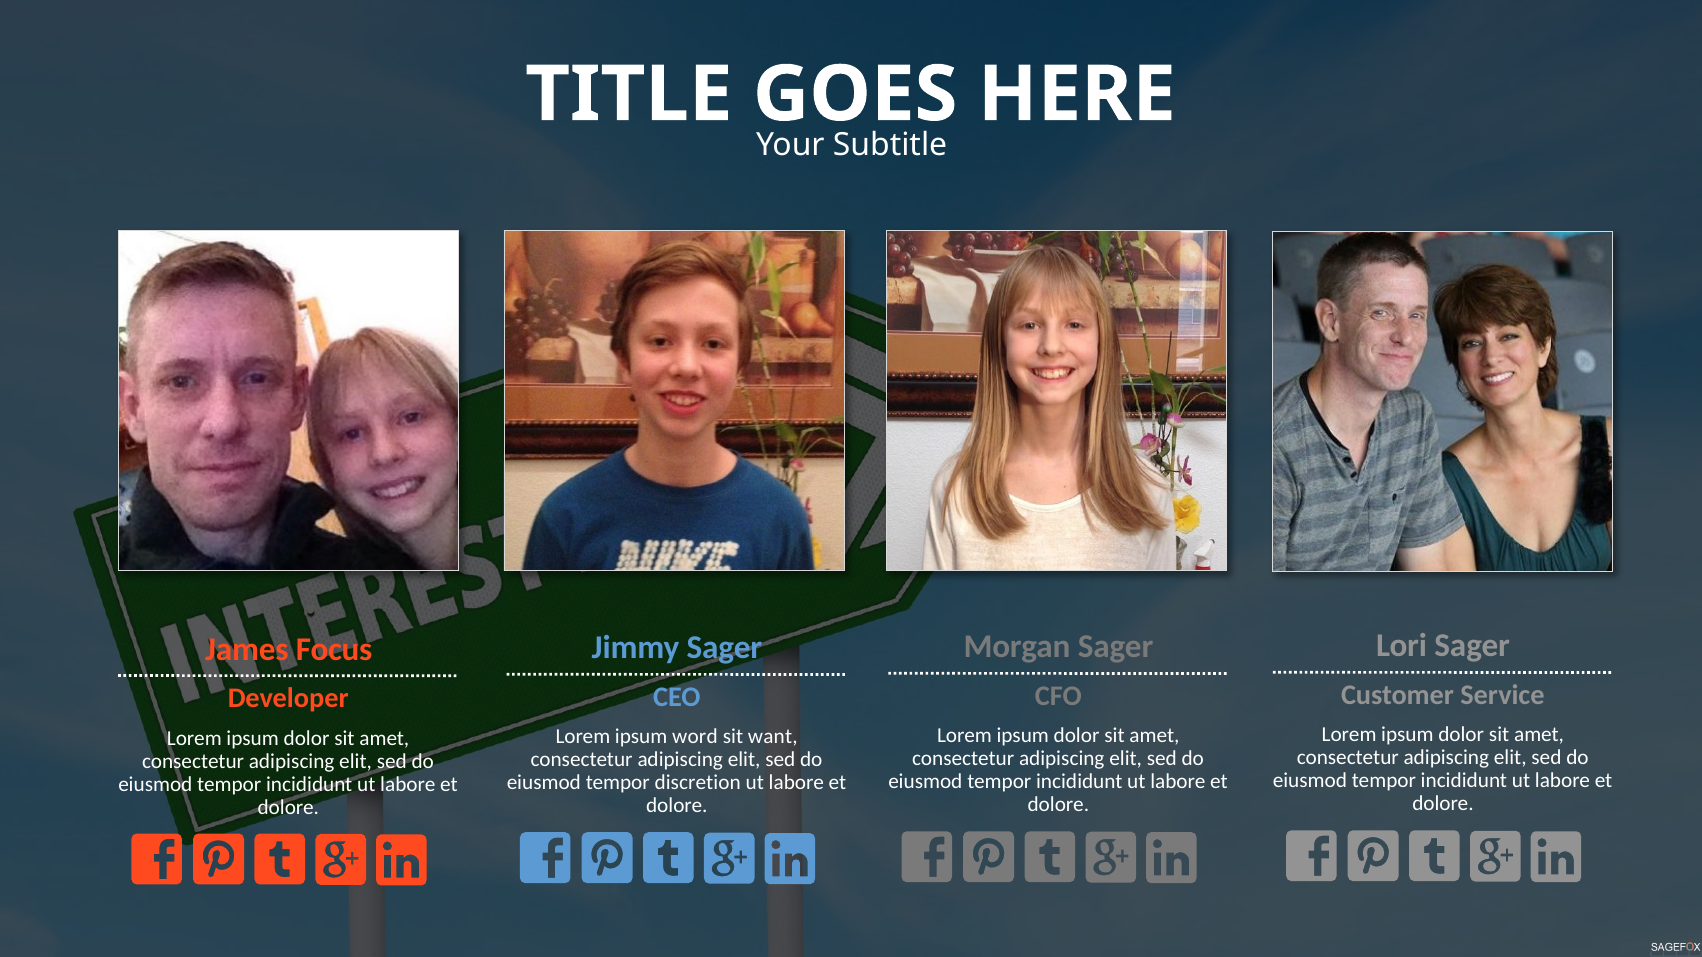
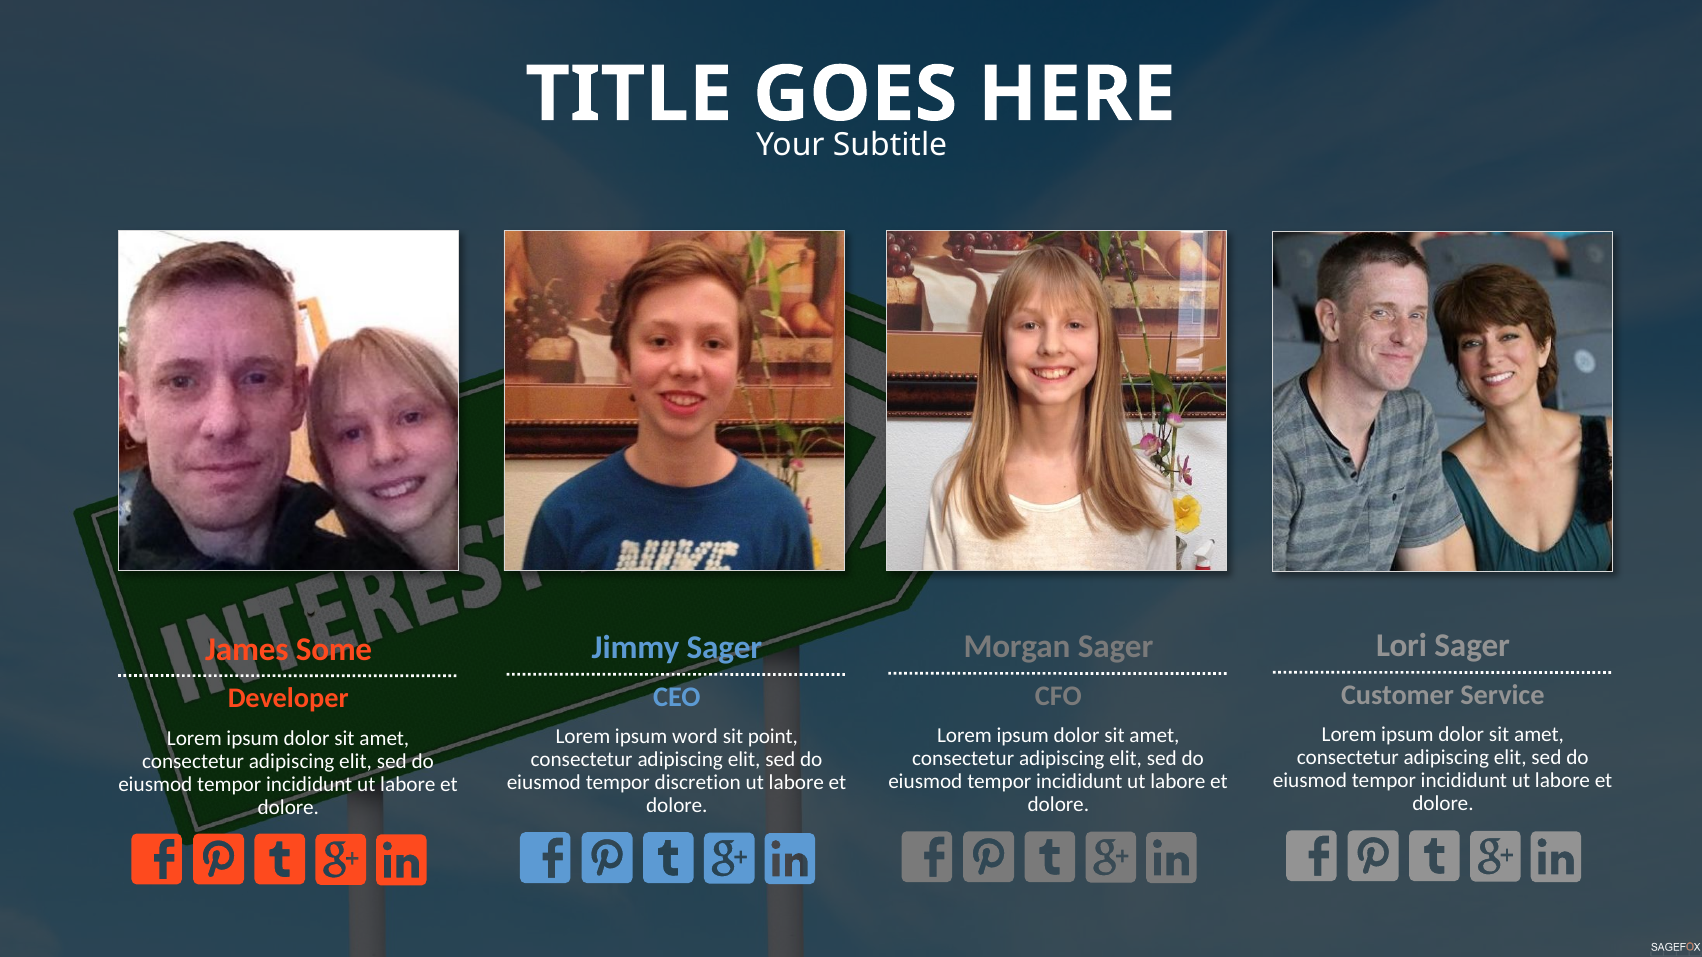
Focus: Focus -> Some
want: want -> point
